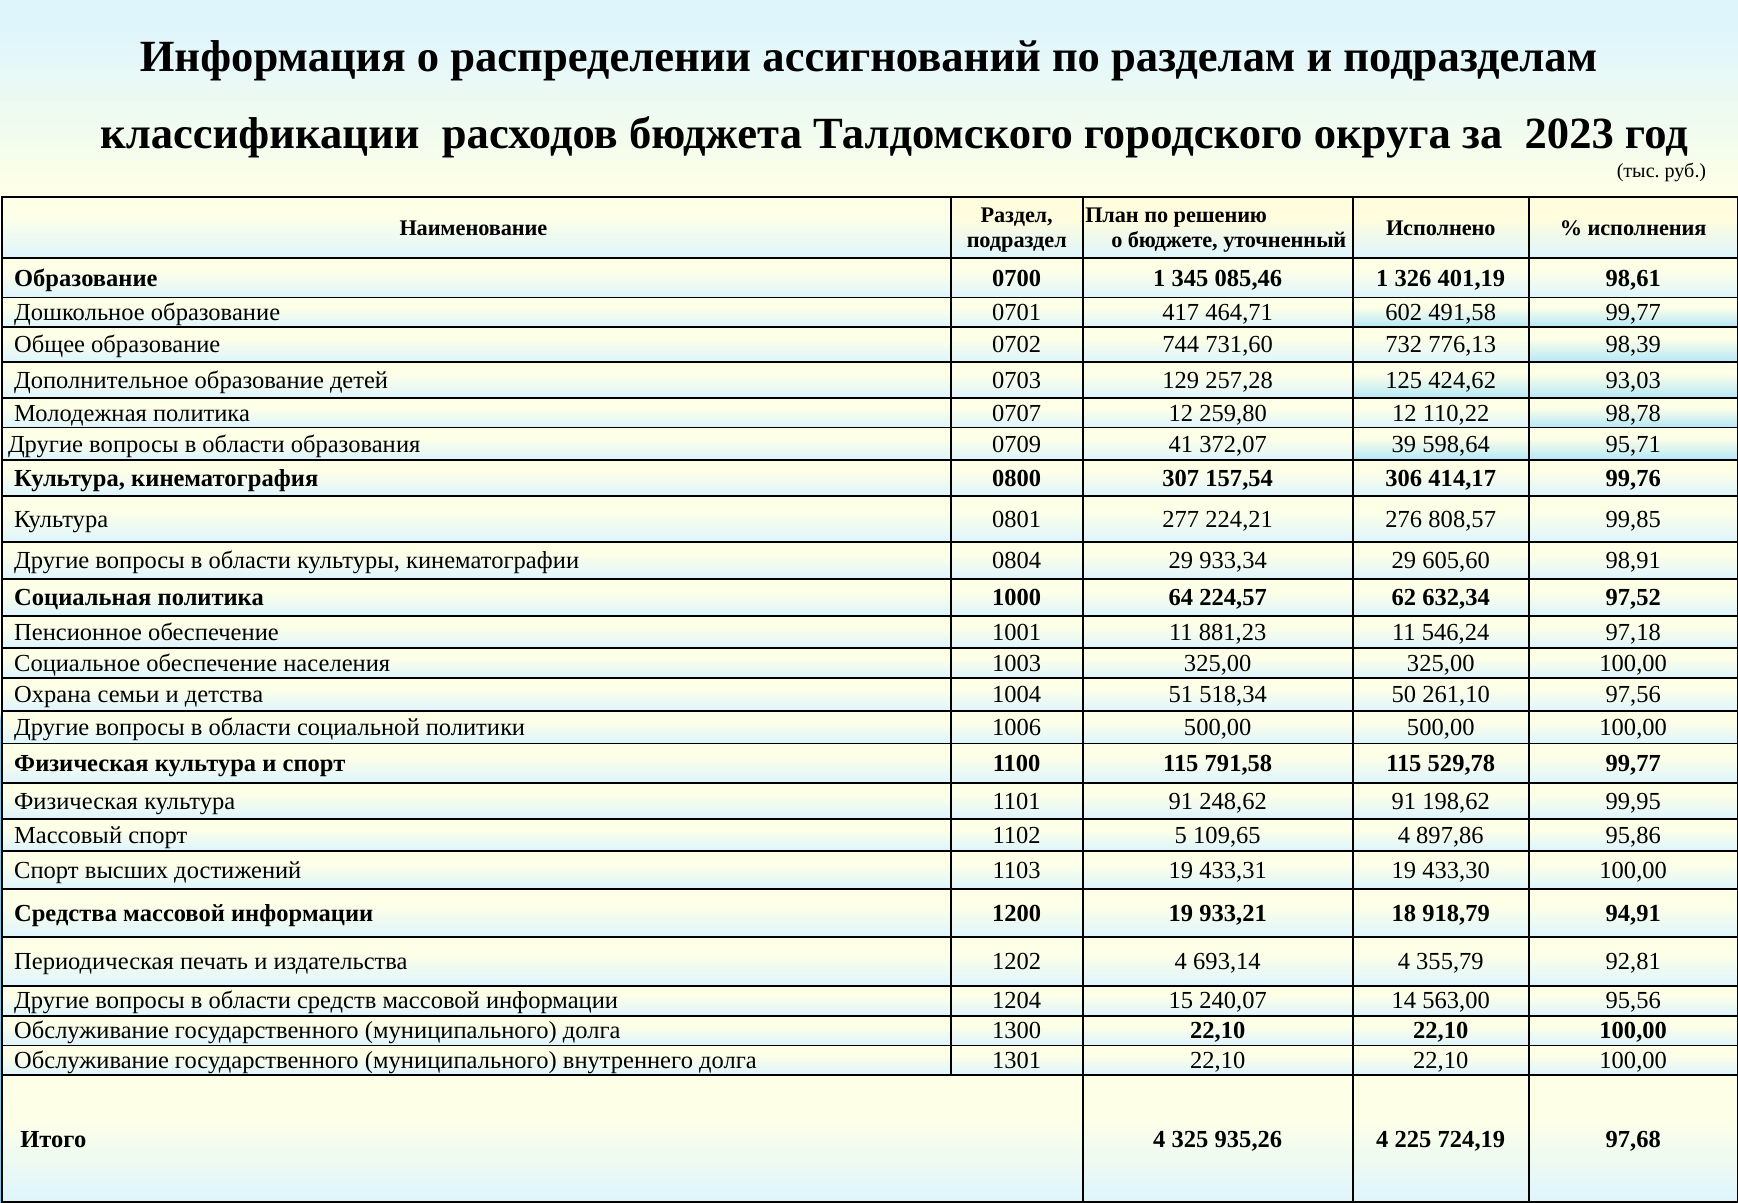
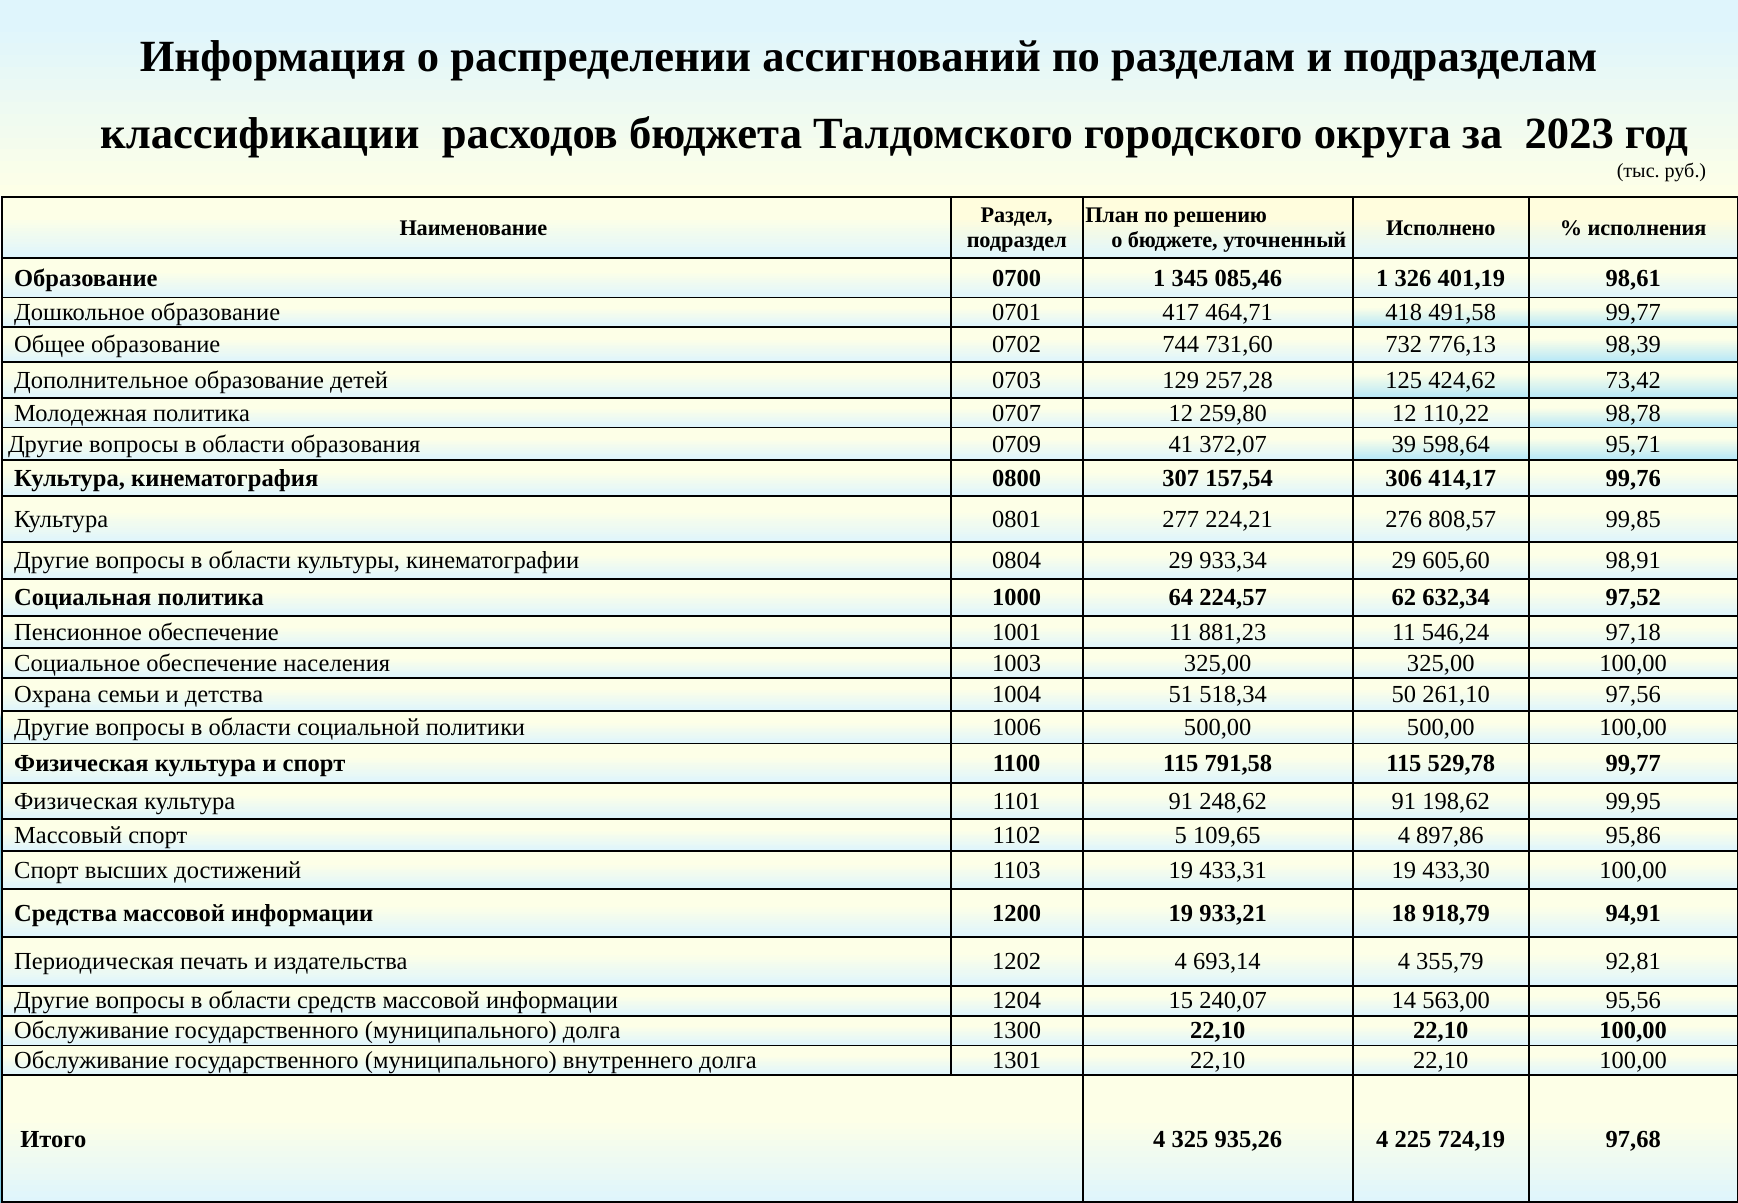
602: 602 -> 418
93,03: 93,03 -> 73,42
